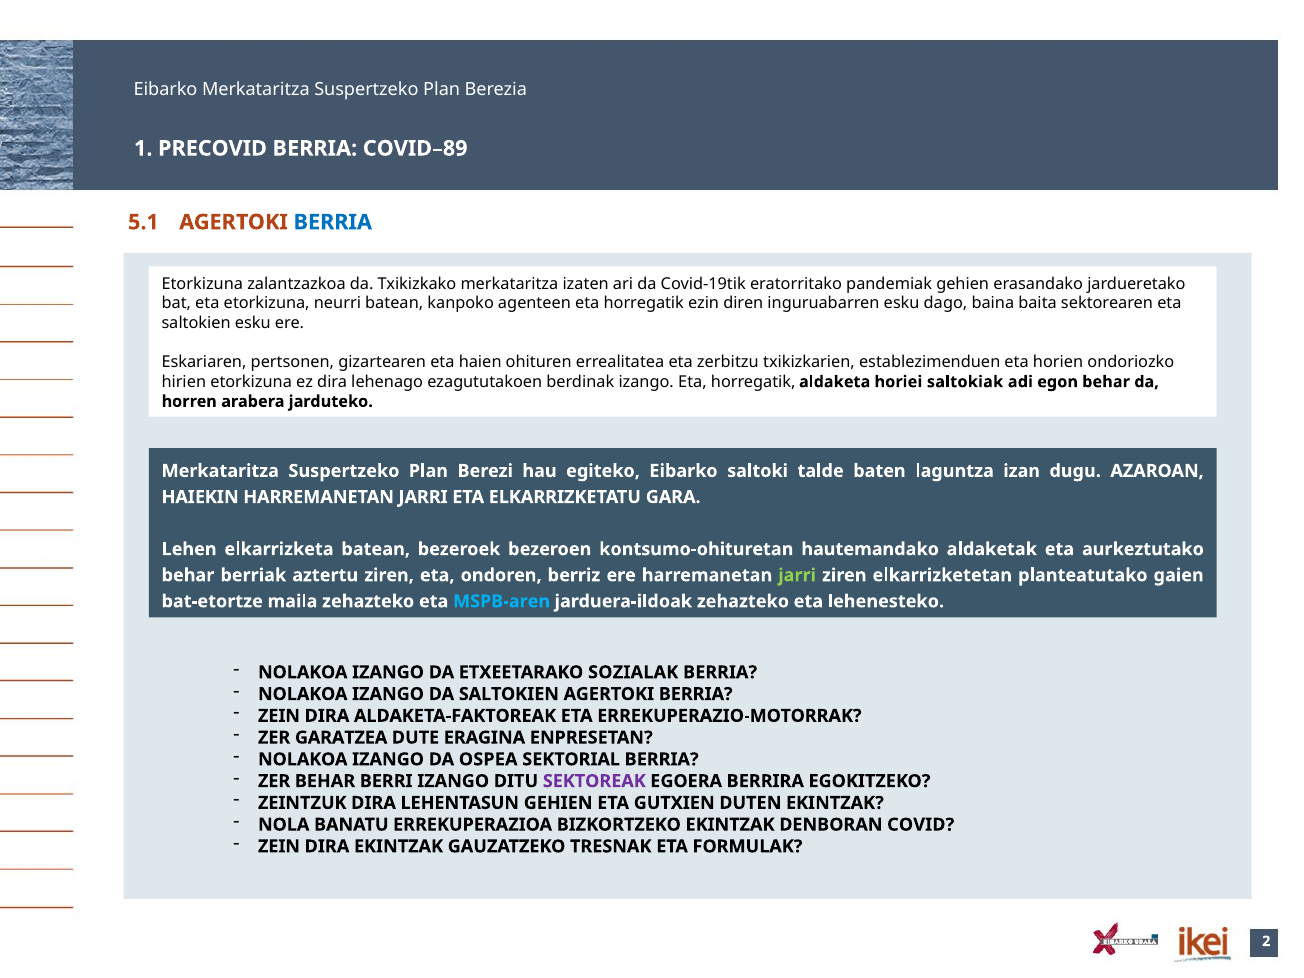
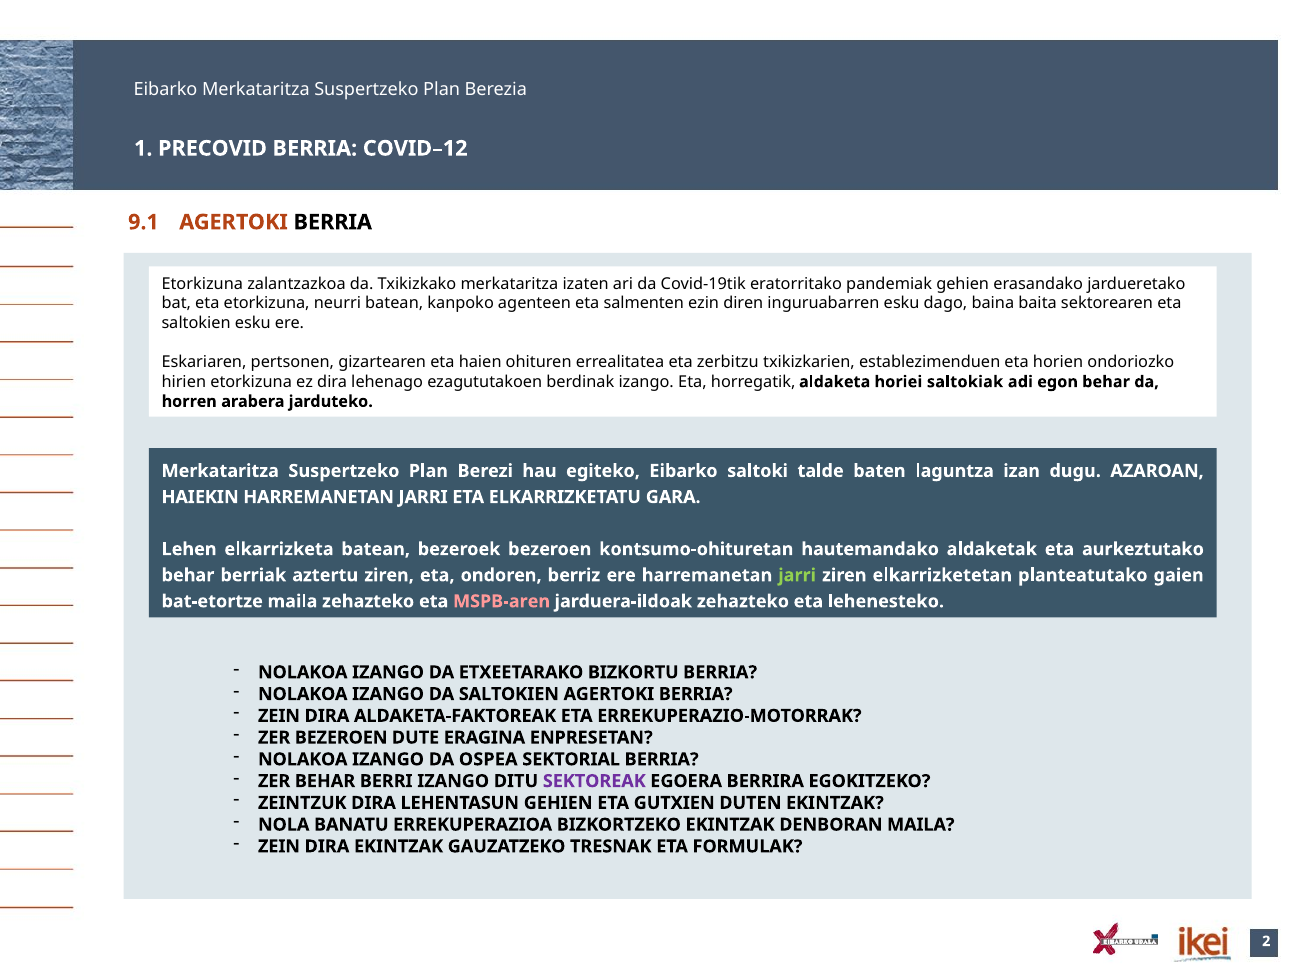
COVID–89: COVID–89 -> COVID–12
5.1: 5.1 -> 9.1
BERRIA at (333, 222) colour: blue -> black
agenteen eta horregatik: horregatik -> salmenten
MSPB-aren colour: light blue -> pink
SOZIALAK: SOZIALAK -> BIZKORTU
ZER GARATZEA: GARATZEA -> BEZEROEN
DENBORAN COVID: COVID -> MAILA
